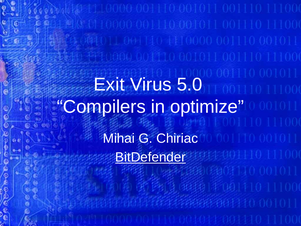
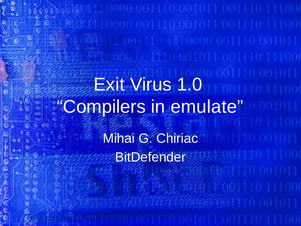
5.0: 5.0 -> 1.0
optimize: optimize -> emulate
BitDefender underline: present -> none
